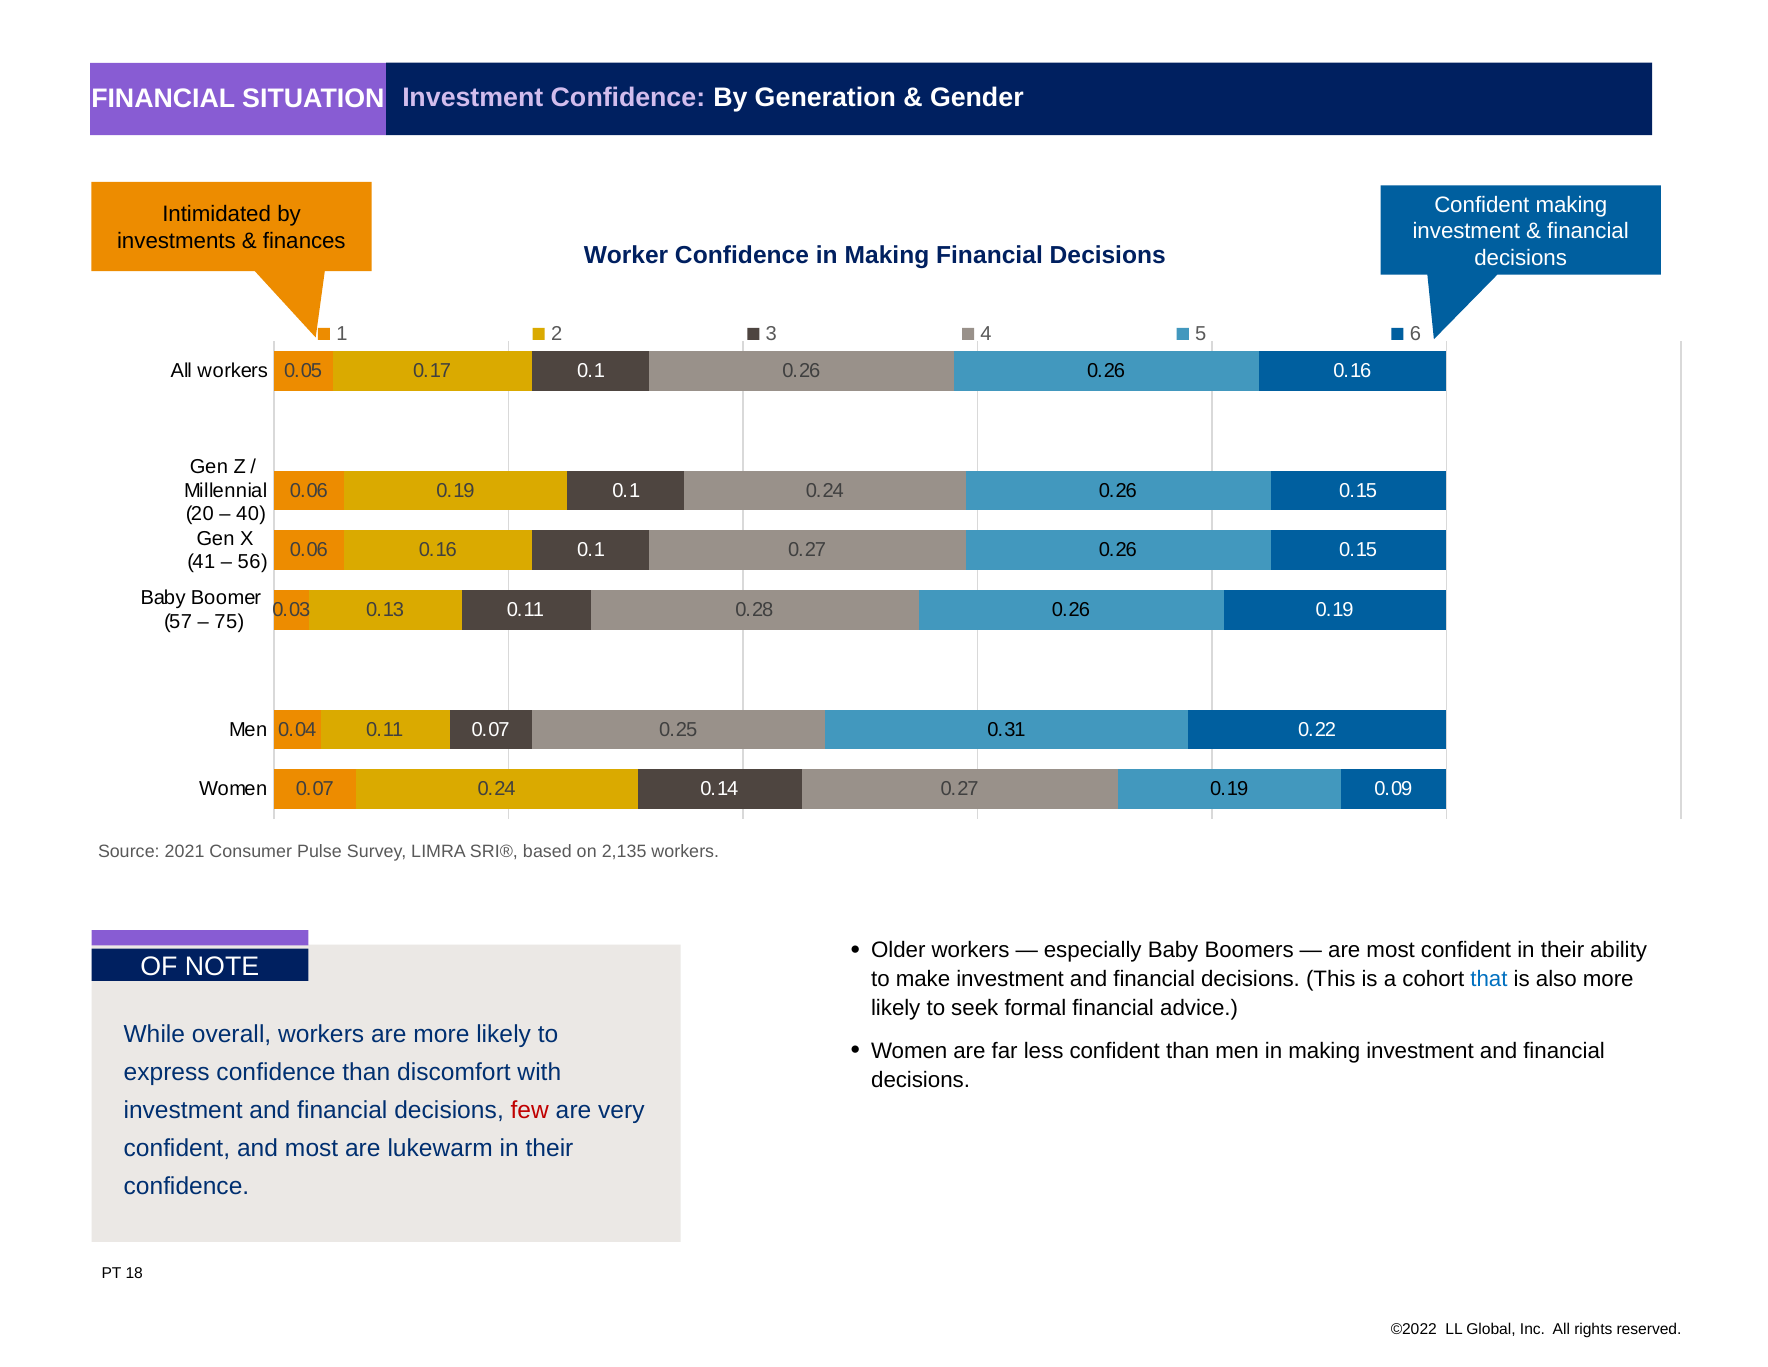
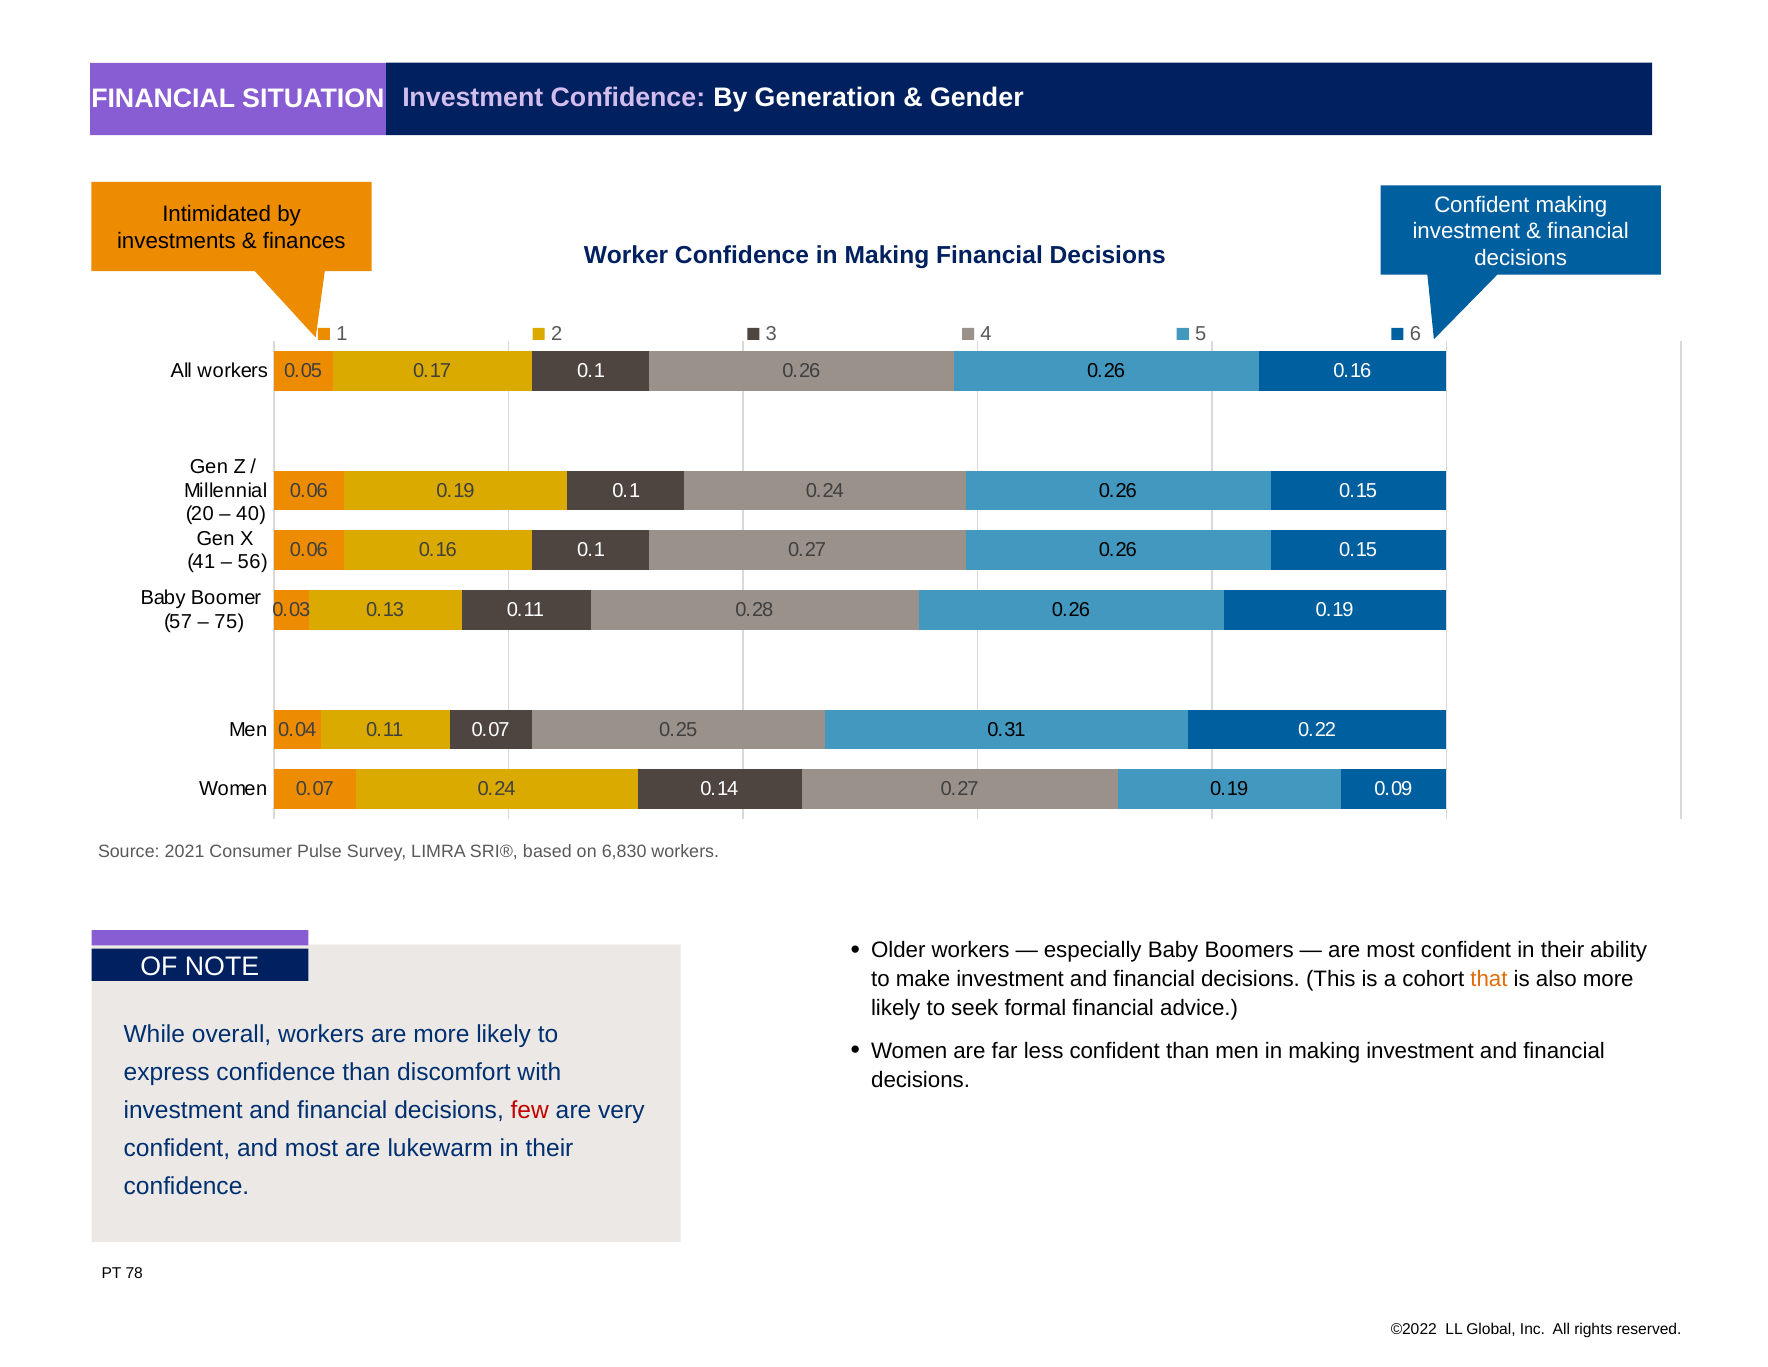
2,135: 2,135 -> 6,830
that colour: blue -> orange
18: 18 -> 78
